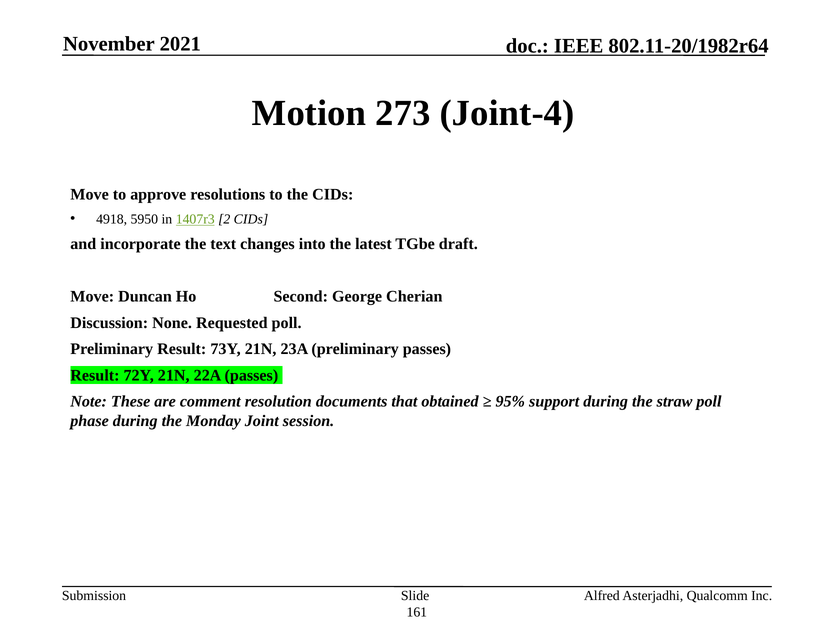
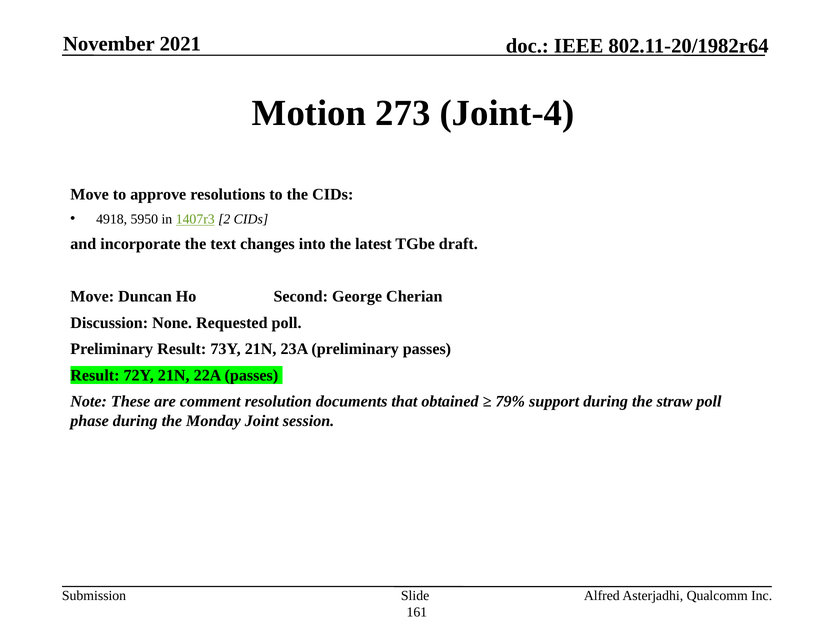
95%: 95% -> 79%
